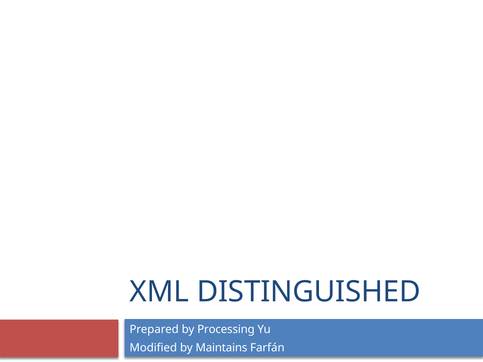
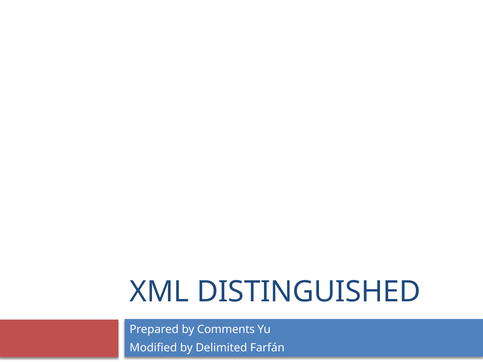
Processing: Processing -> Comments
Maintains: Maintains -> Delimited
